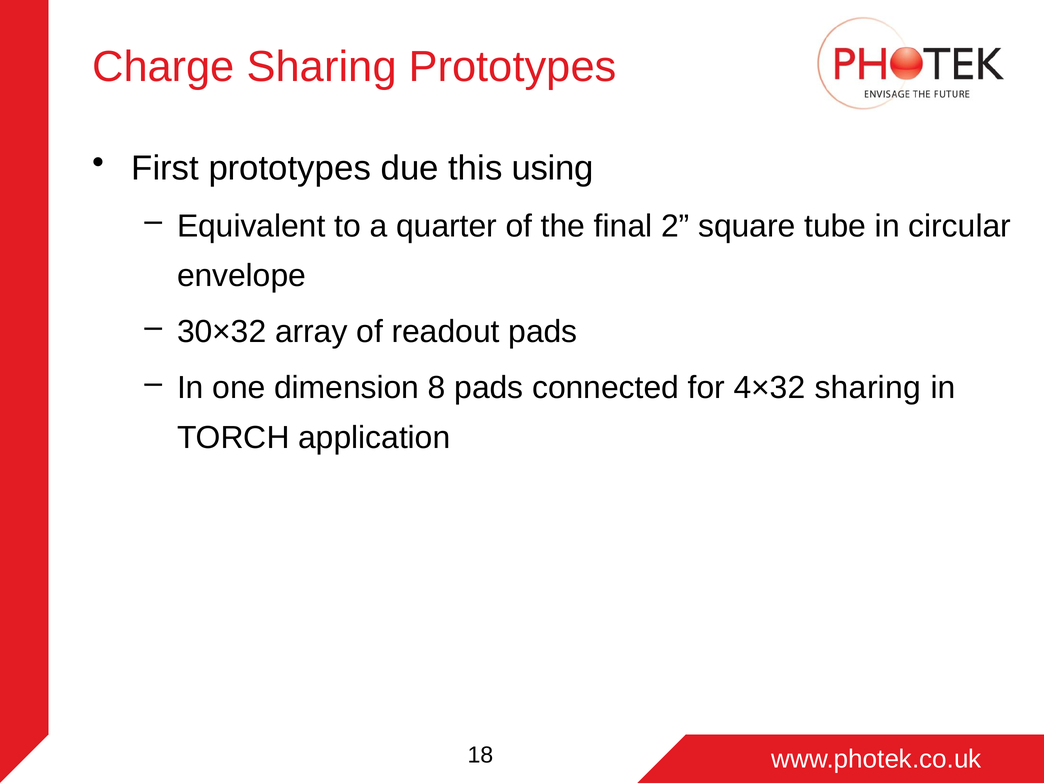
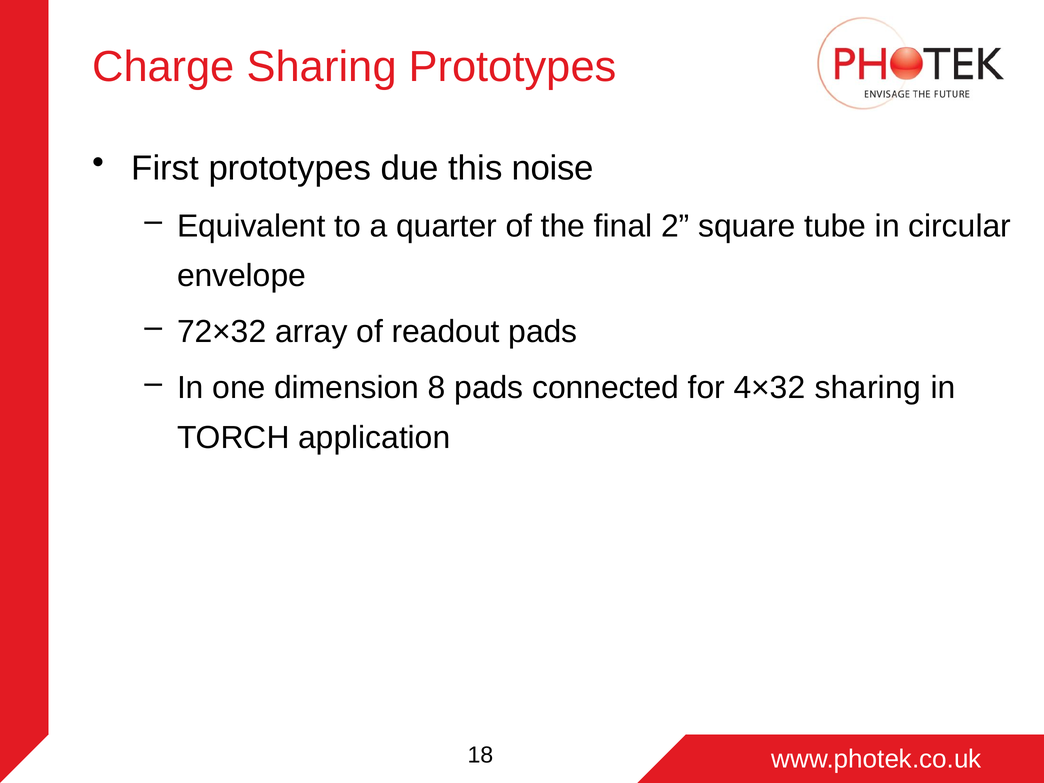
using: using -> noise
30×32: 30×32 -> 72×32
